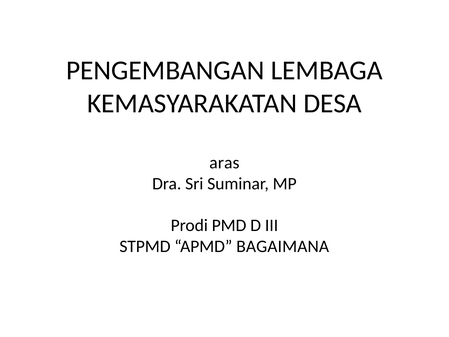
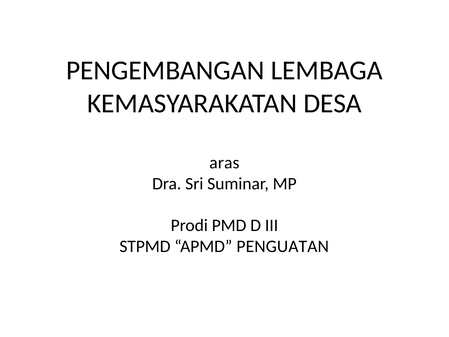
BAGAIMANA: BAGAIMANA -> PENGUATAN
